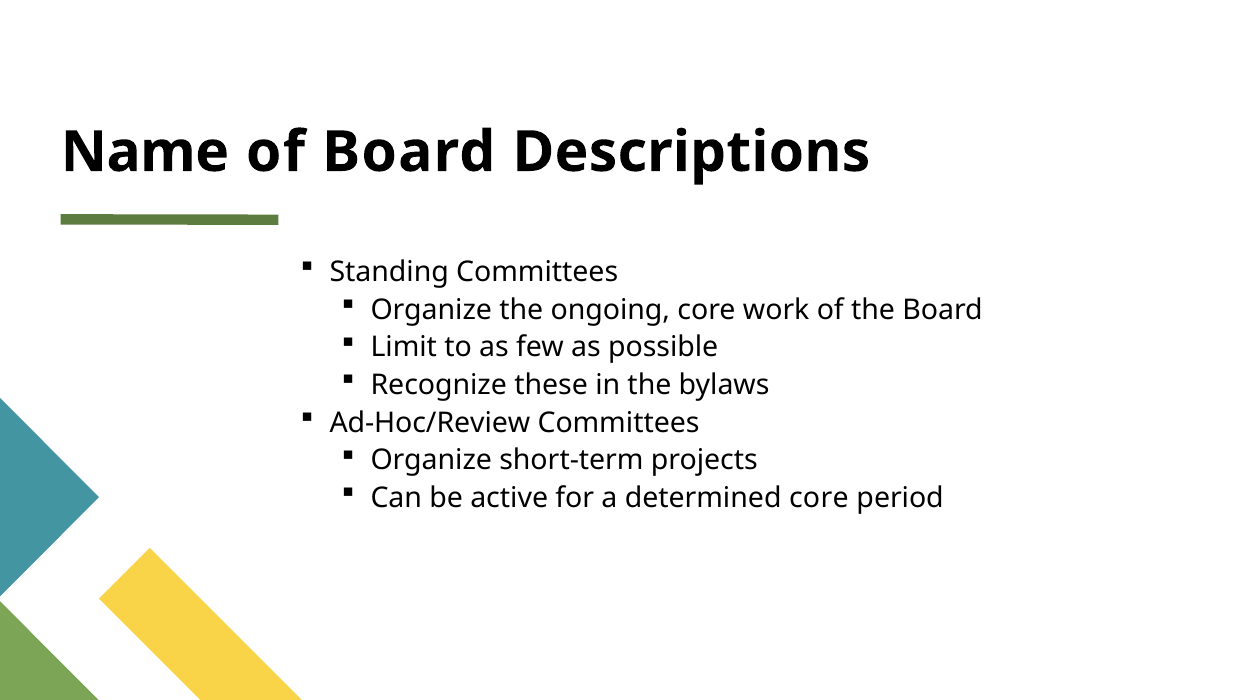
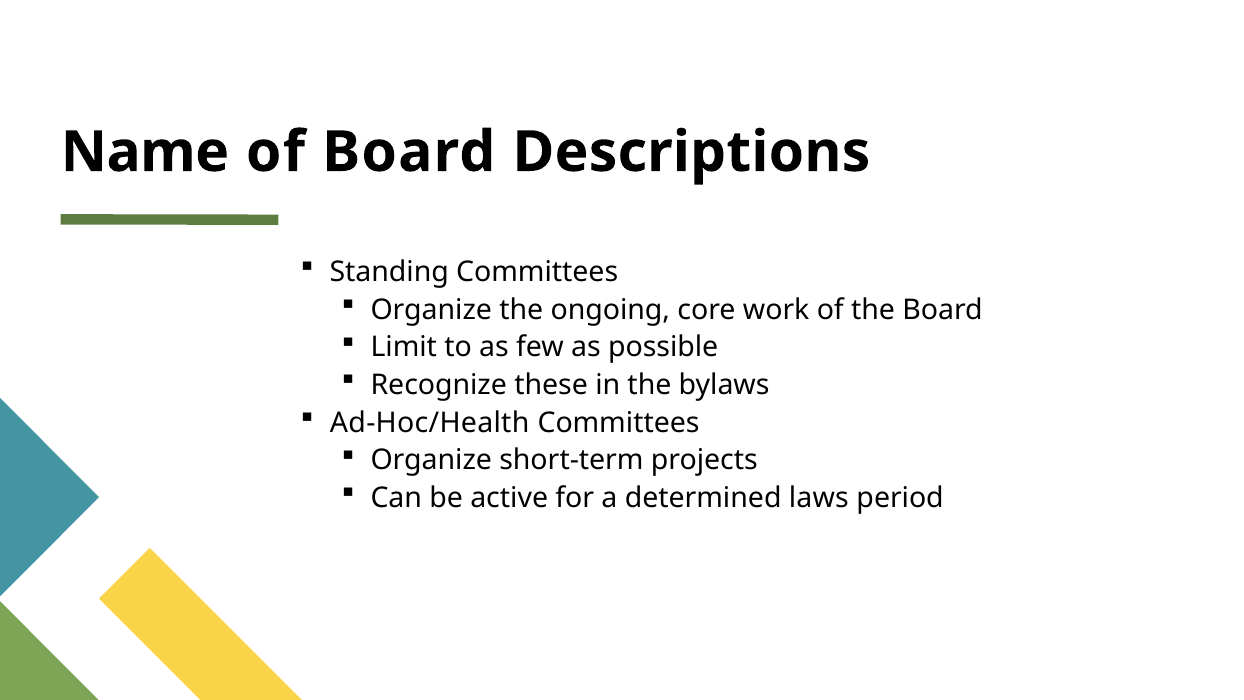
Ad-Hoc/Review: Ad-Hoc/Review -> Ad-Hoc/Health
determined core: core -> laws
